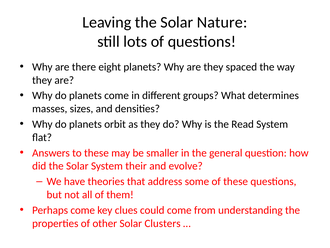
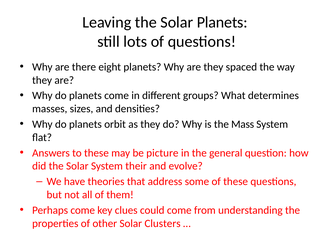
Solar Nature: Nature -> Planets
Read: Read -> Mass
smaller: smaller -> picture
